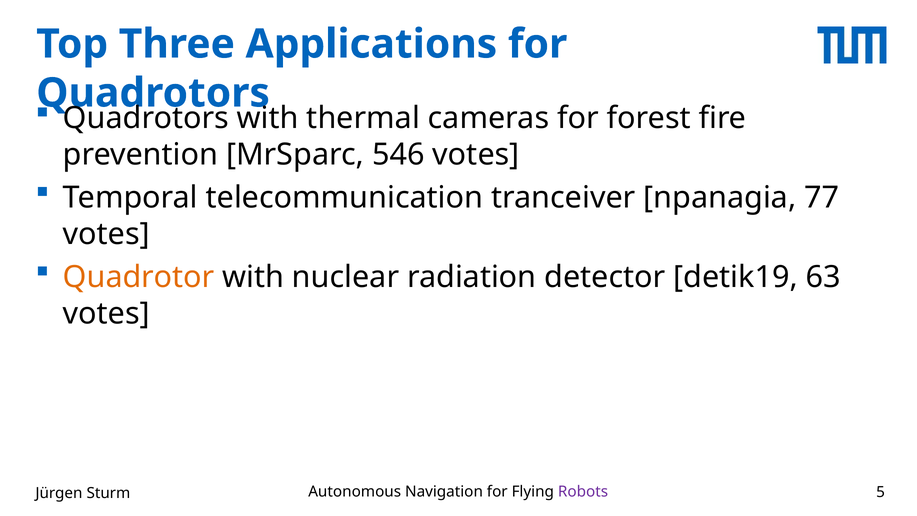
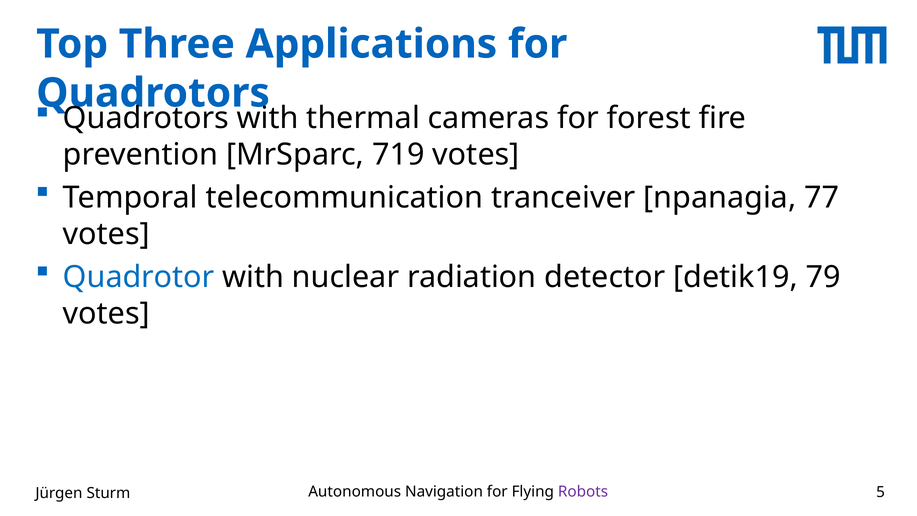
546: 546 -> 719
Quadrotor colour: orange -> blue
63: 63 -> 79
